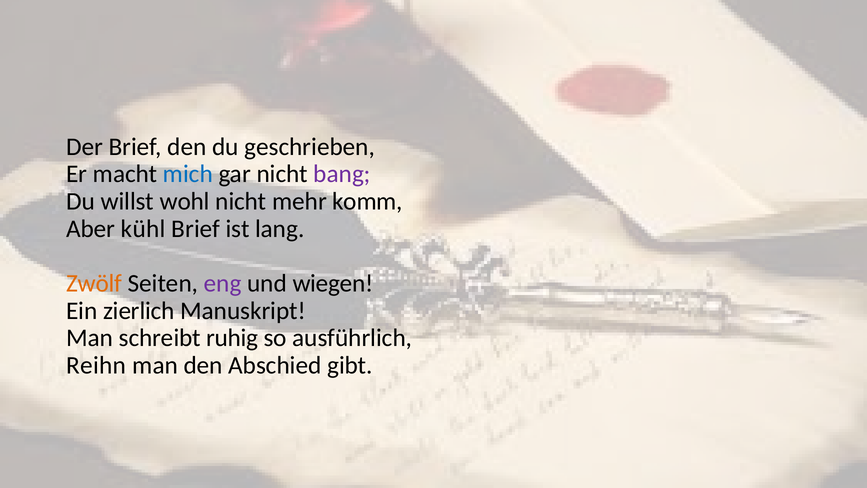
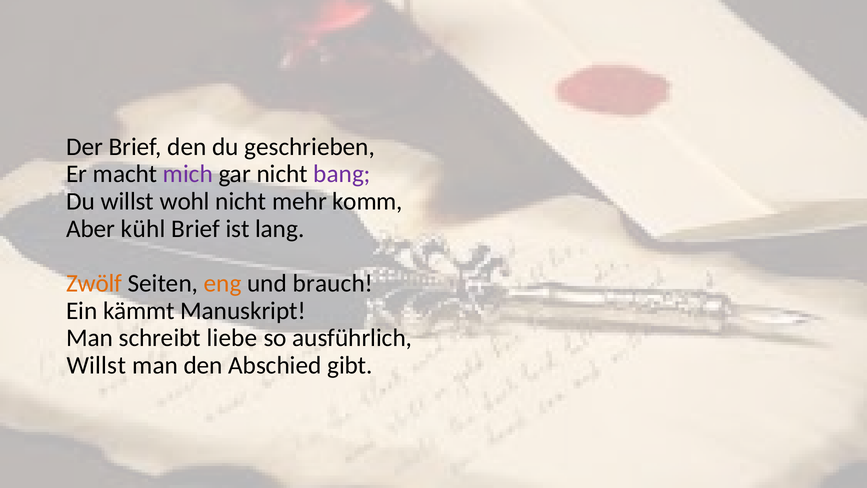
mich colour: blue -> purple
eng colour: purple -> orange
wiegen: wiegen -> brauch
zierlich: zierlich -> kämmt
ruhig: ruhig -> liebe
Reihn at (96, 365): Reihn -> Willst
